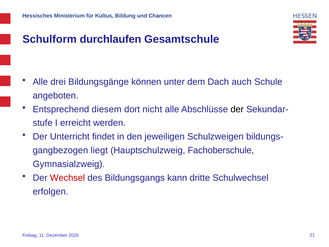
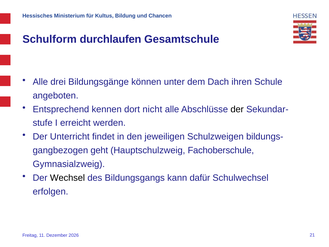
auch: auch -> ihren
diesem: diesem -> kennen
liegt: liegt -> geht
Wechsel colour: red -> black
dritte: dritte -> dafür
